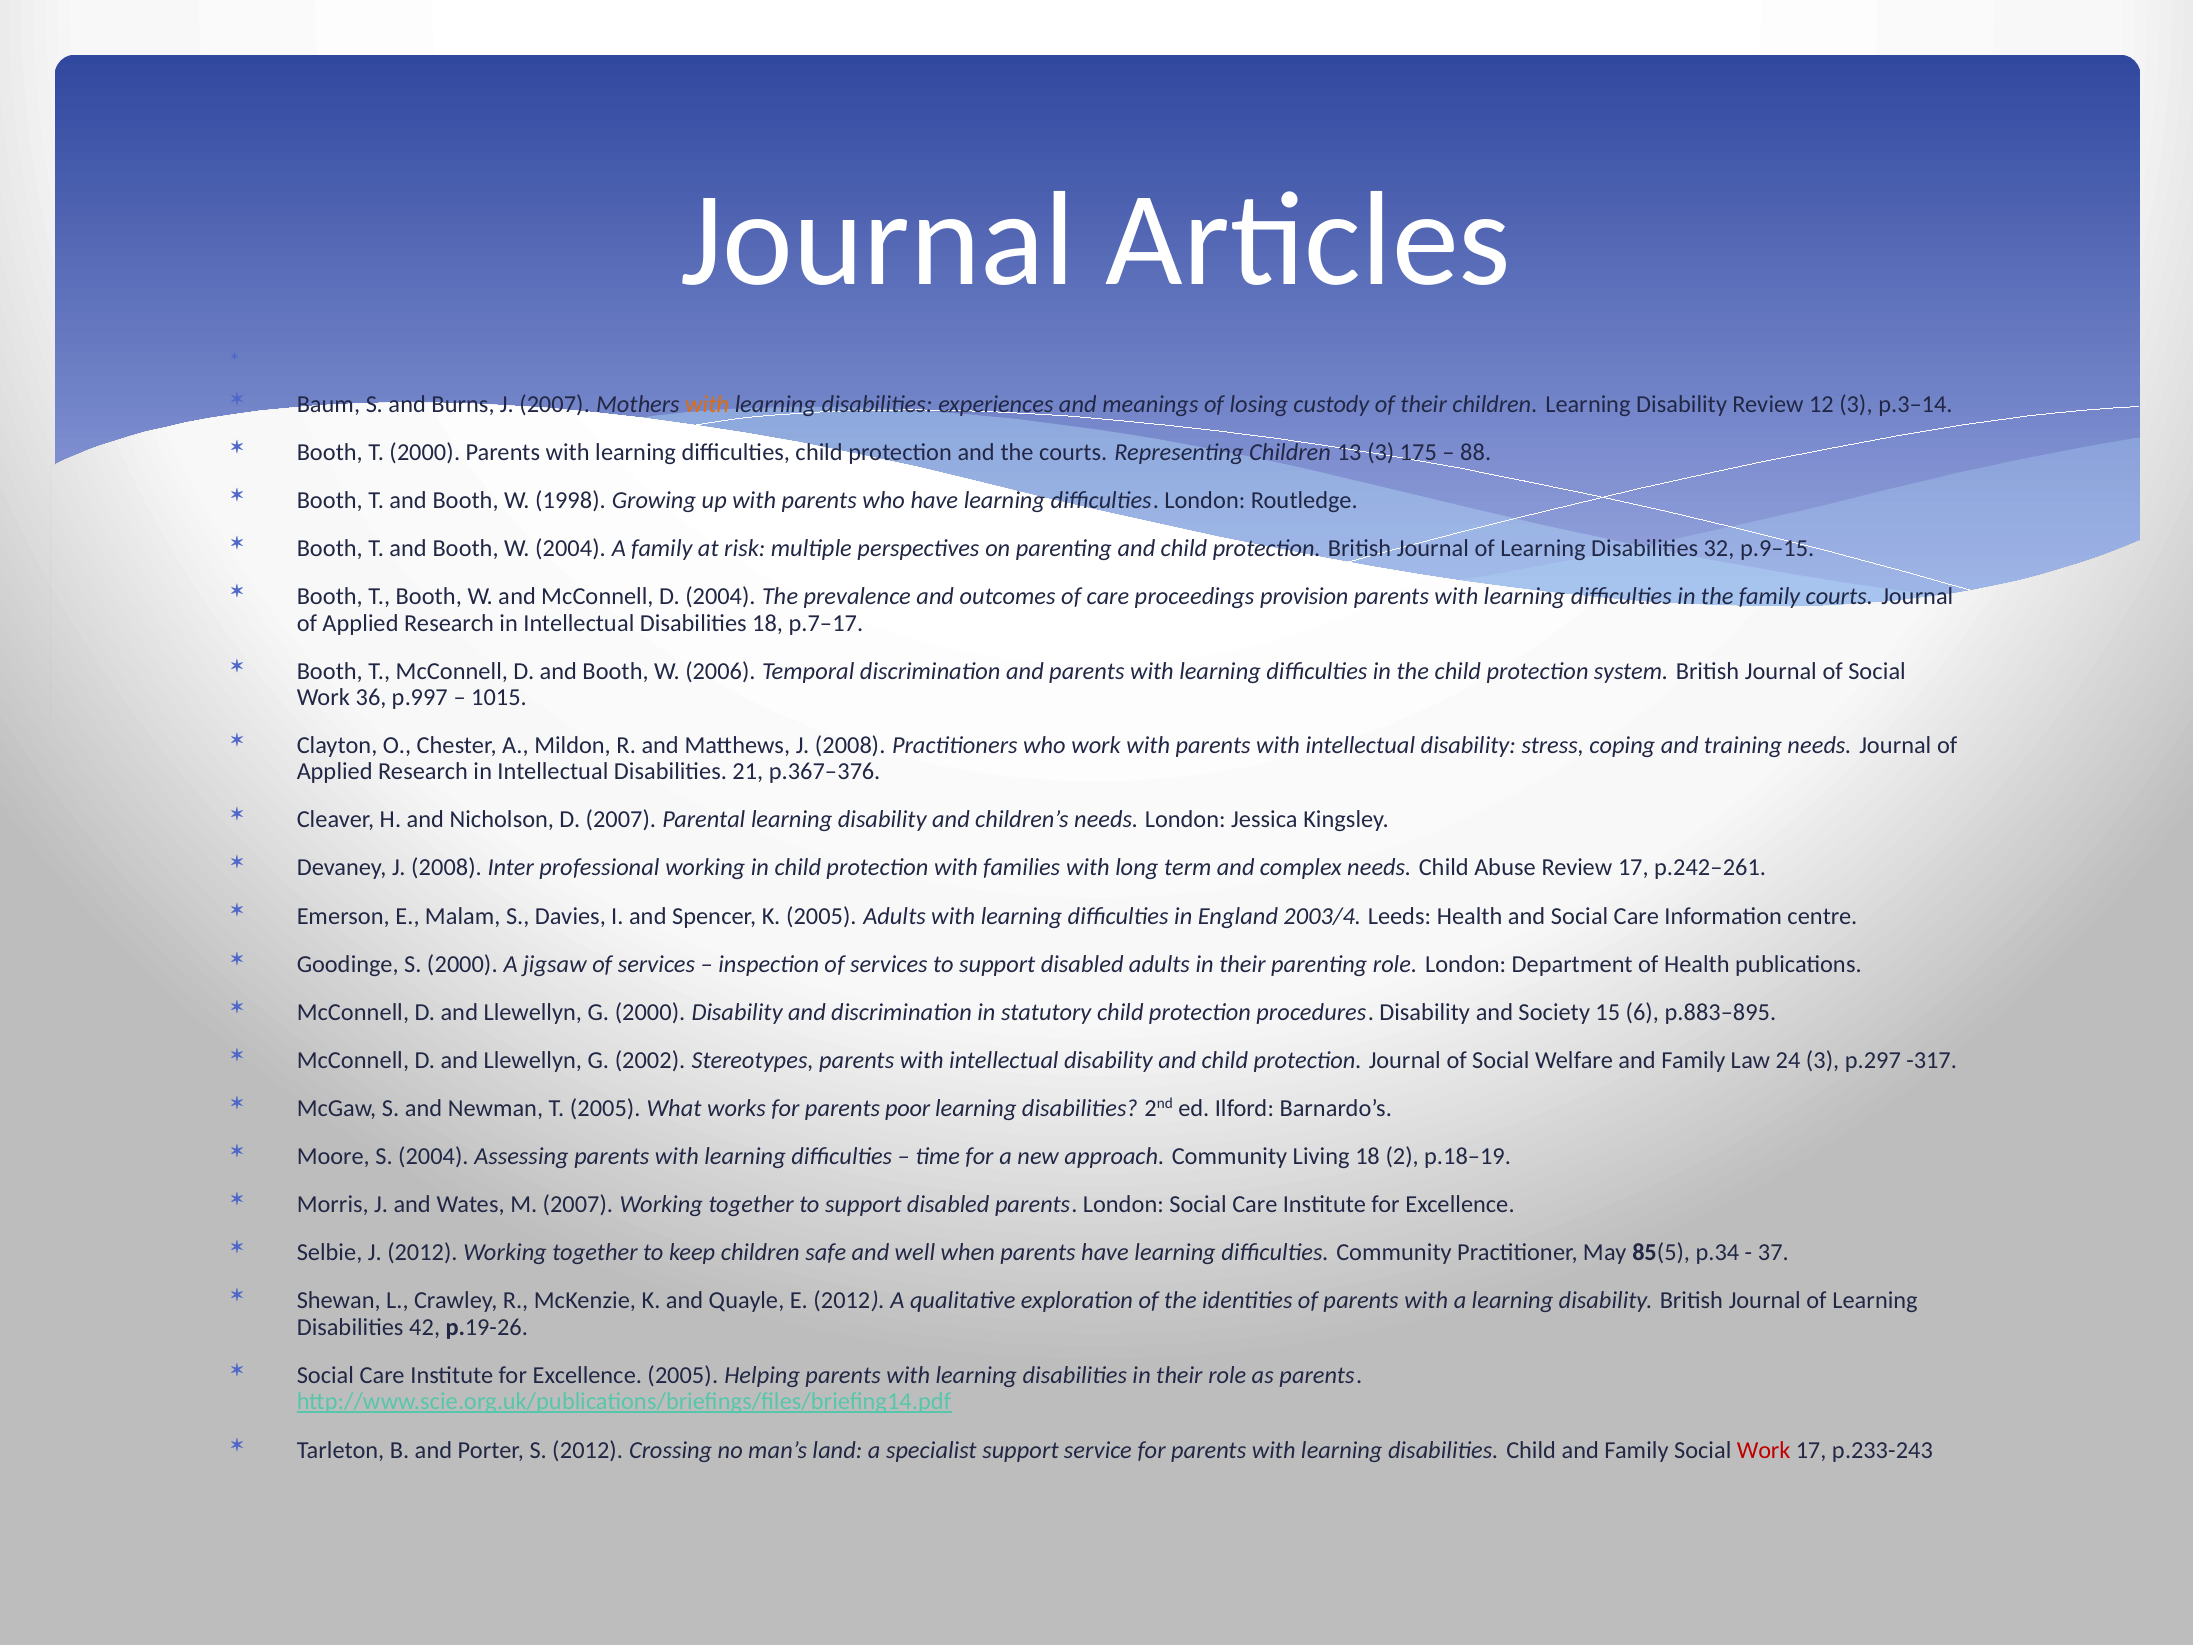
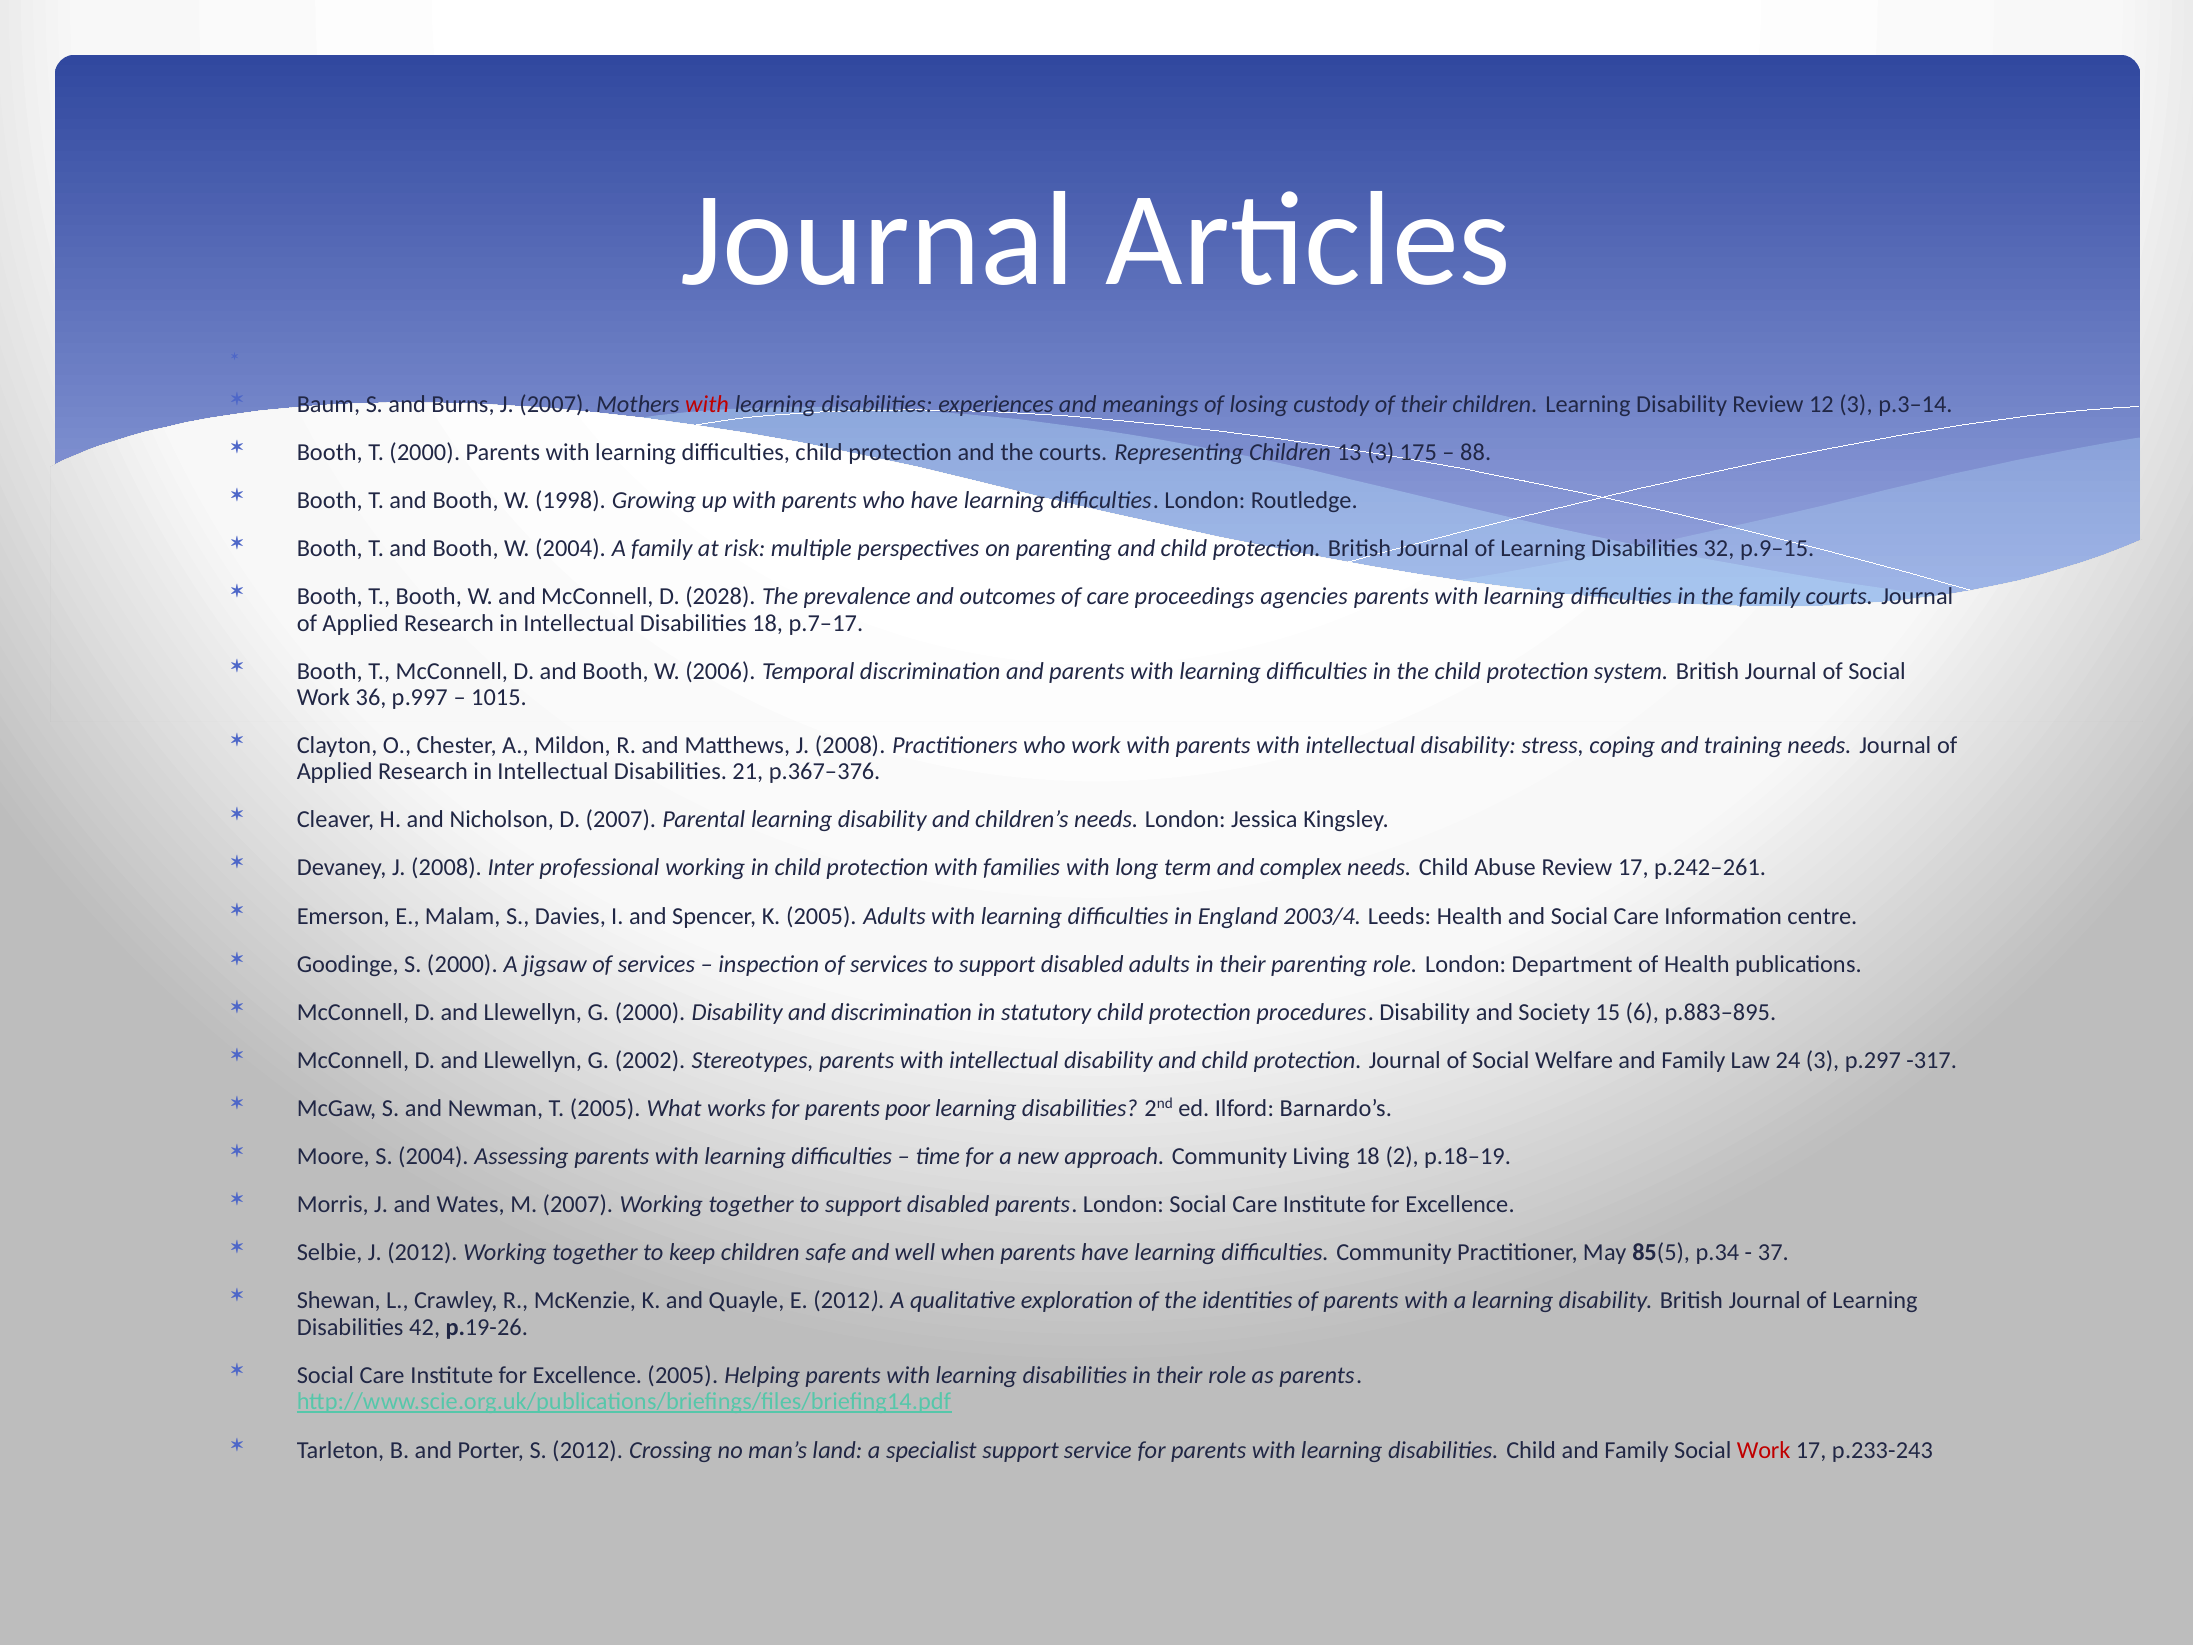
with at (707, 404) colour: orange -> red
D 2004: 2004 -> 2028
provision: provision -> agencies
